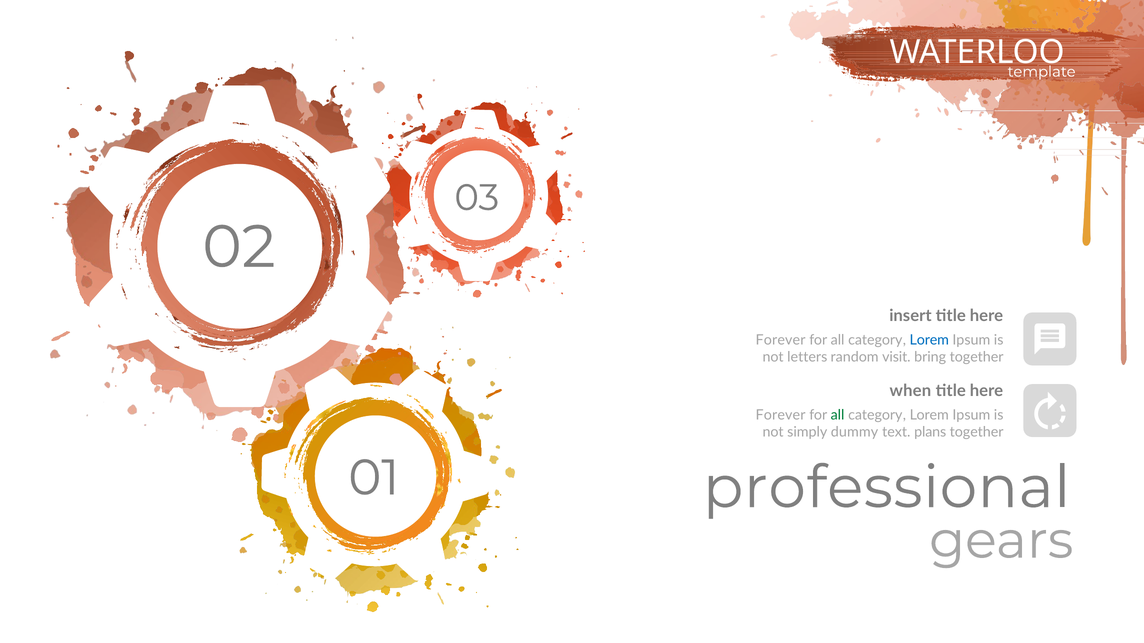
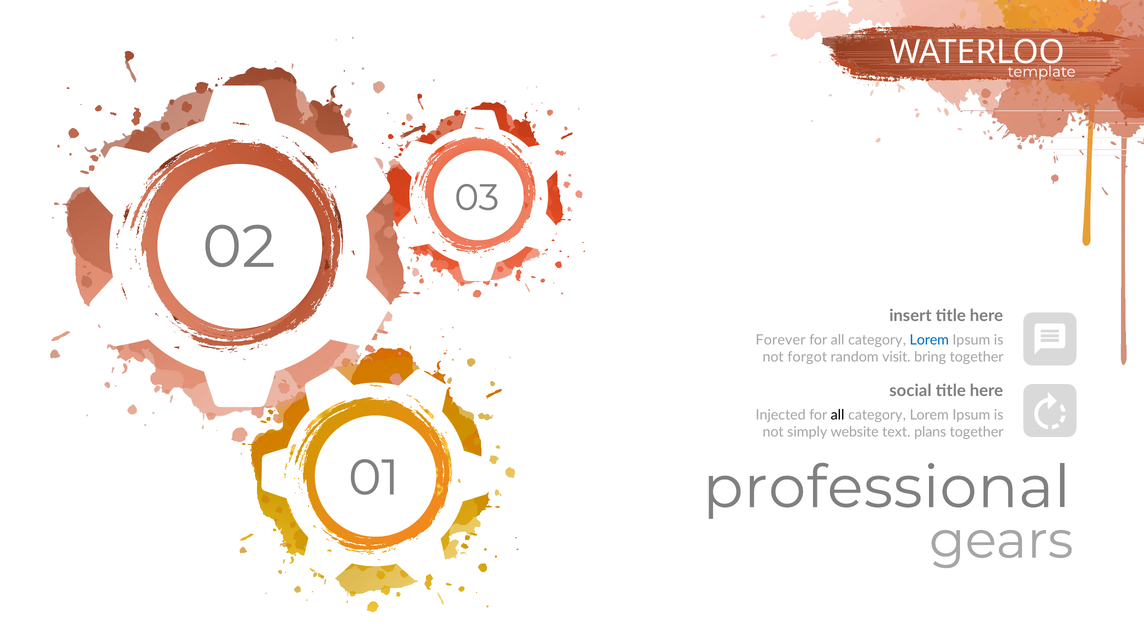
letters: letters -> forgot
when: when -> social
Forever at (781, 415): Forever -> Injected
all at (838, 415) colour: green -> black
dummy: dummy -> website
